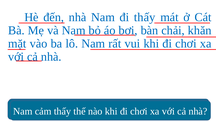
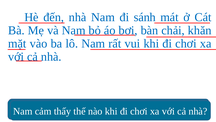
đi thấy: thấy -> sánh
